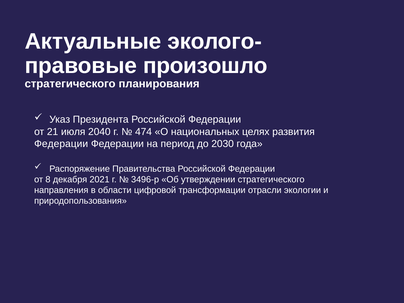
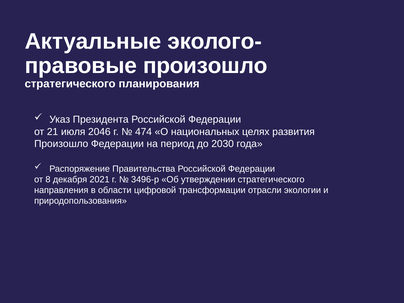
2040: 2040 -> 2046
Федерации at (61, 144): Федерации -> Произошло
